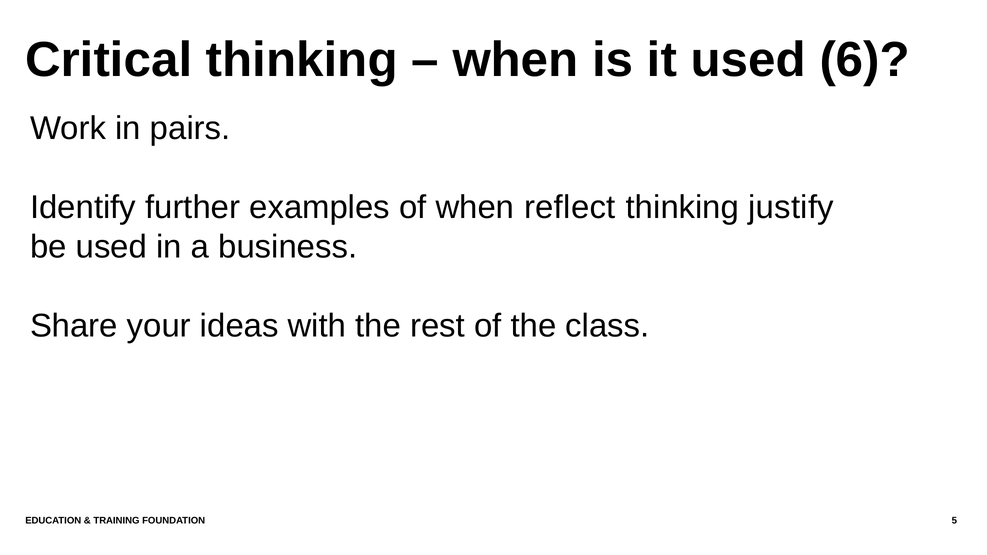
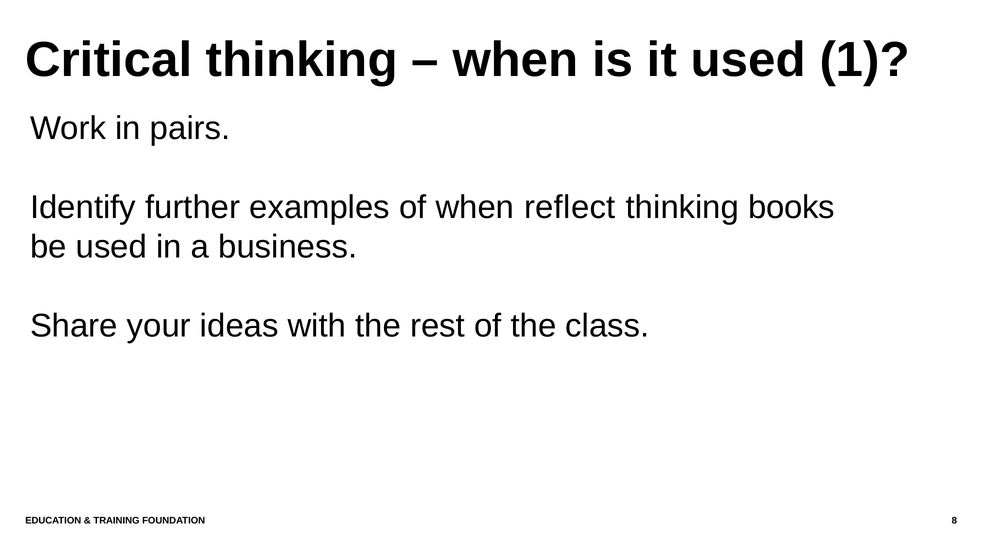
6: 6 -> 1
justify: justify -> books
5: 5 -> 8
